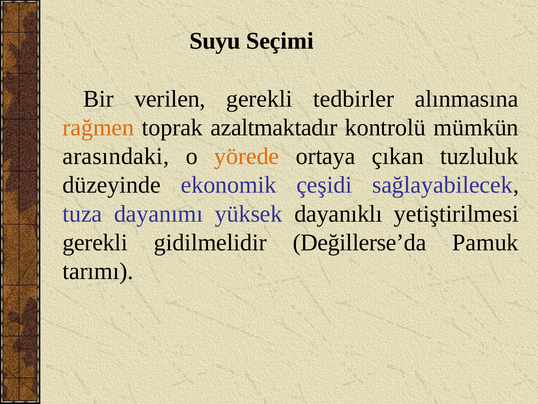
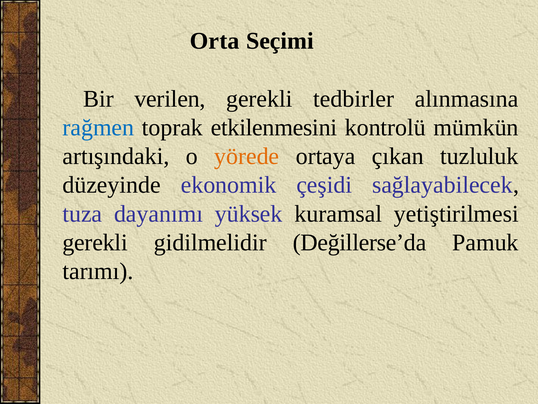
Suyu: Suyu -> Orta
rağmen colour: orange -> blue
azaltmaktadır: azaltmaktadır -> etkilenmesini
arasındaki: arasındaki -> artışındaki
dayanıklı: dayanıklı -> kuramsal
